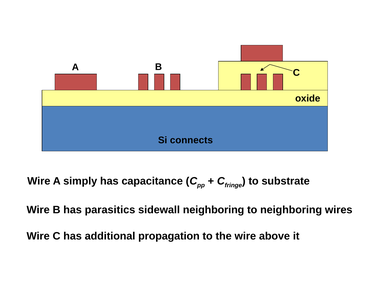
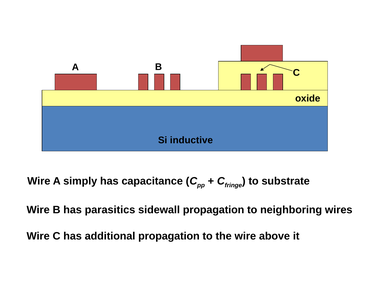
connects: connects -> inductive
sidewall neighboring: neighboring -> propagation
